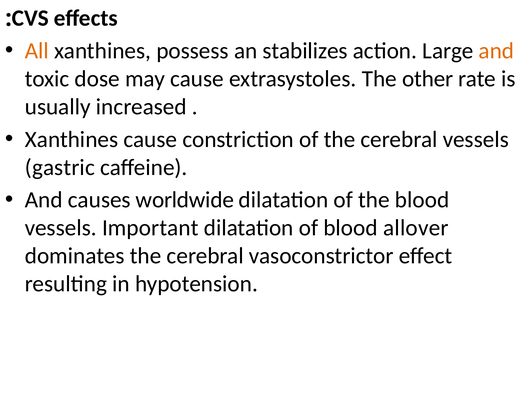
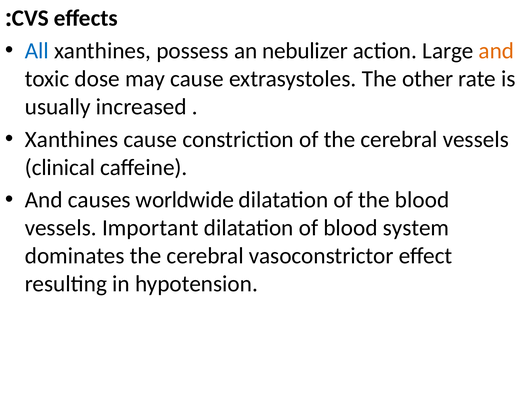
All colour: orange -> blue
stabilizes: stabilizes -> nebulizer
gastric: gastric -> clinical
allover: allover -> system
